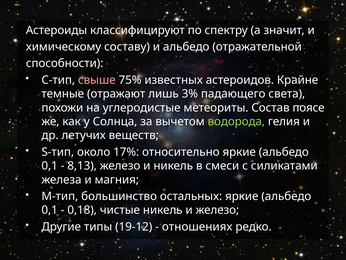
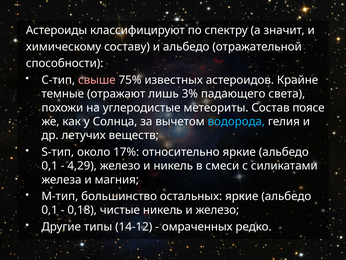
водорода colour: light green -> light blue
8,13: 8,13 -> 4,29
19-12: 19-12 -> 14-12
отношениях: отношениях -> омраченных
